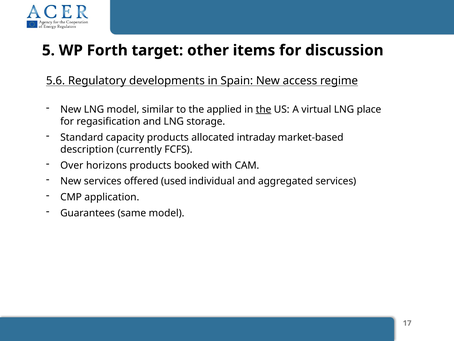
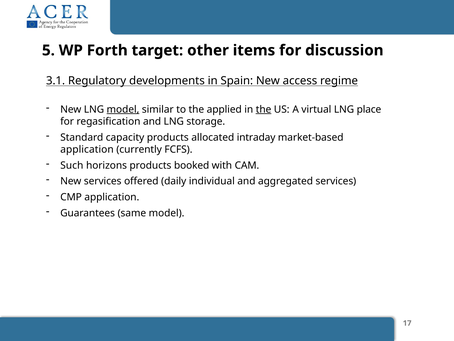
5.6: 5.6 -> 3.1
model at (123, 109) underline: none -> present
description at (87, 149): description -> application
Over: Over -> Such
used: used -> daily
